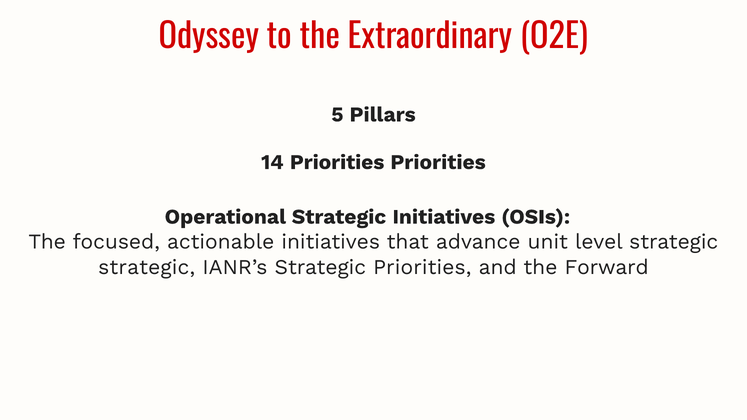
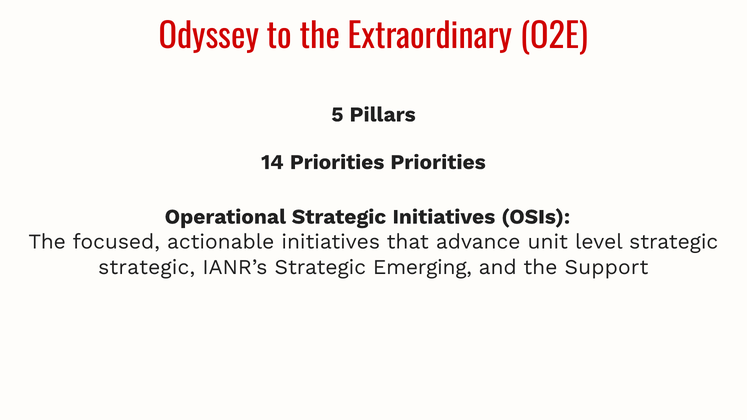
Strategic Priorities: Priorities -> Emerging
Forward: Forward -> Support
